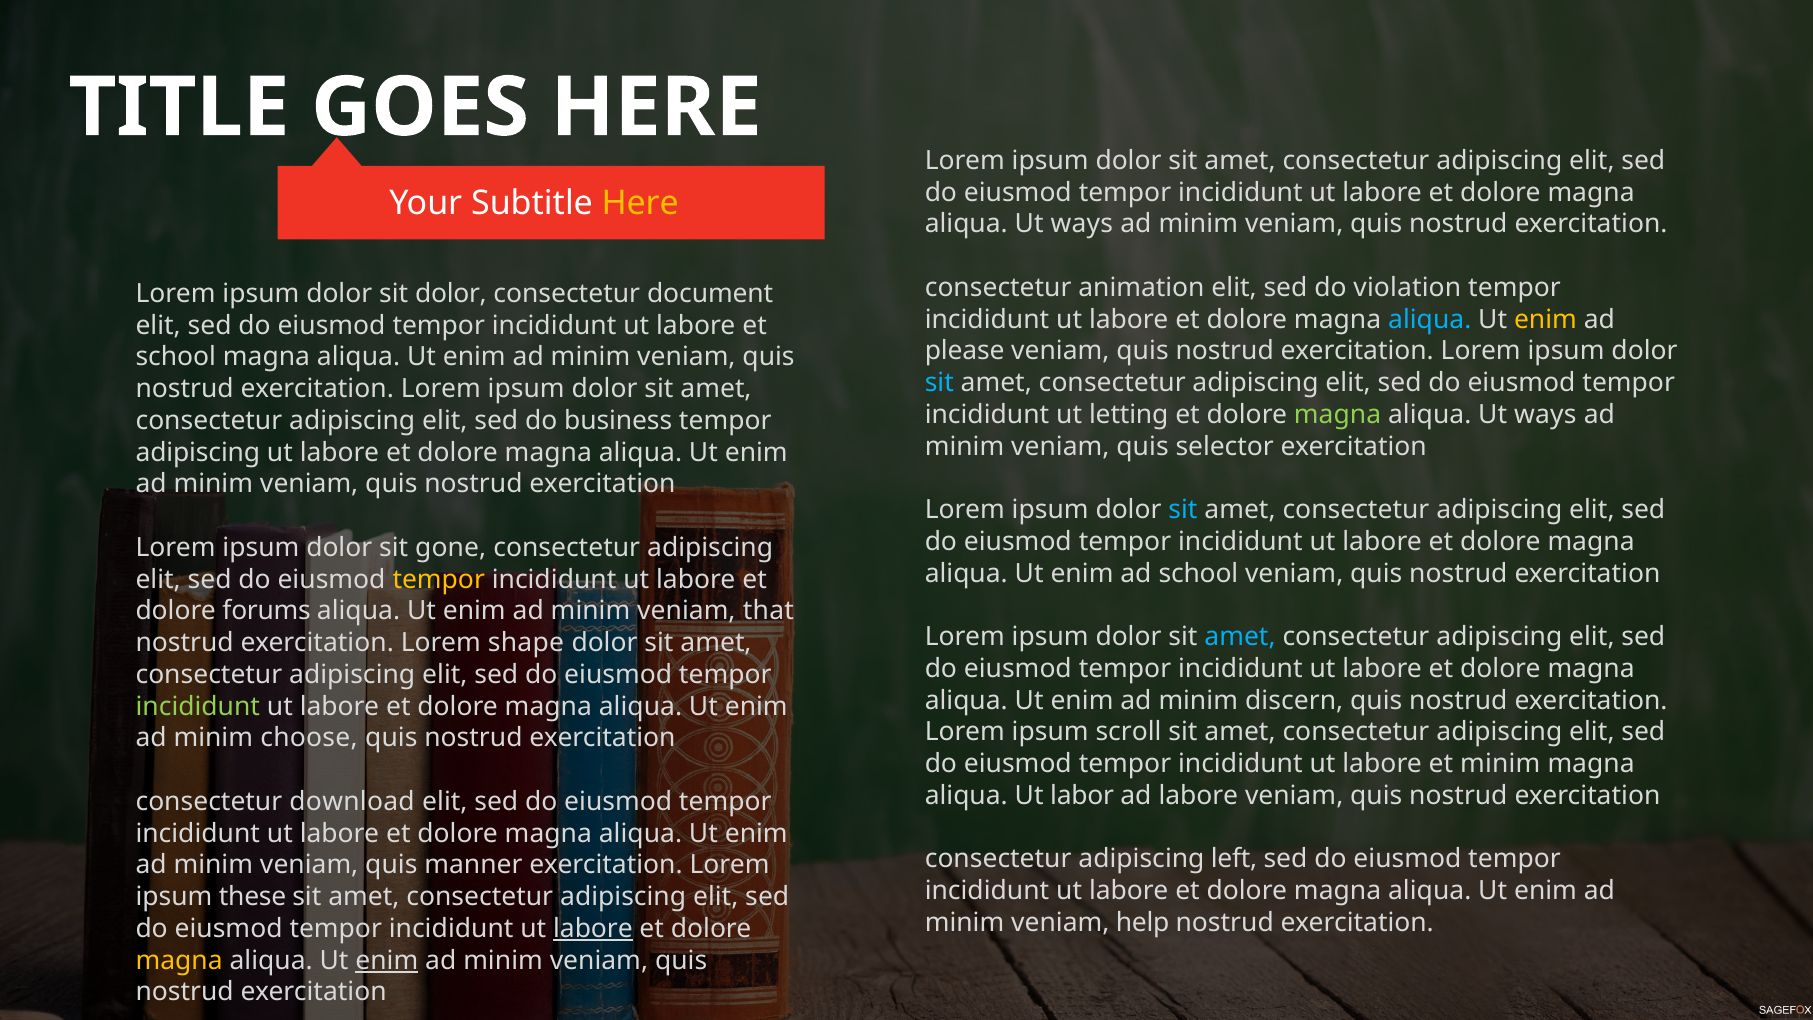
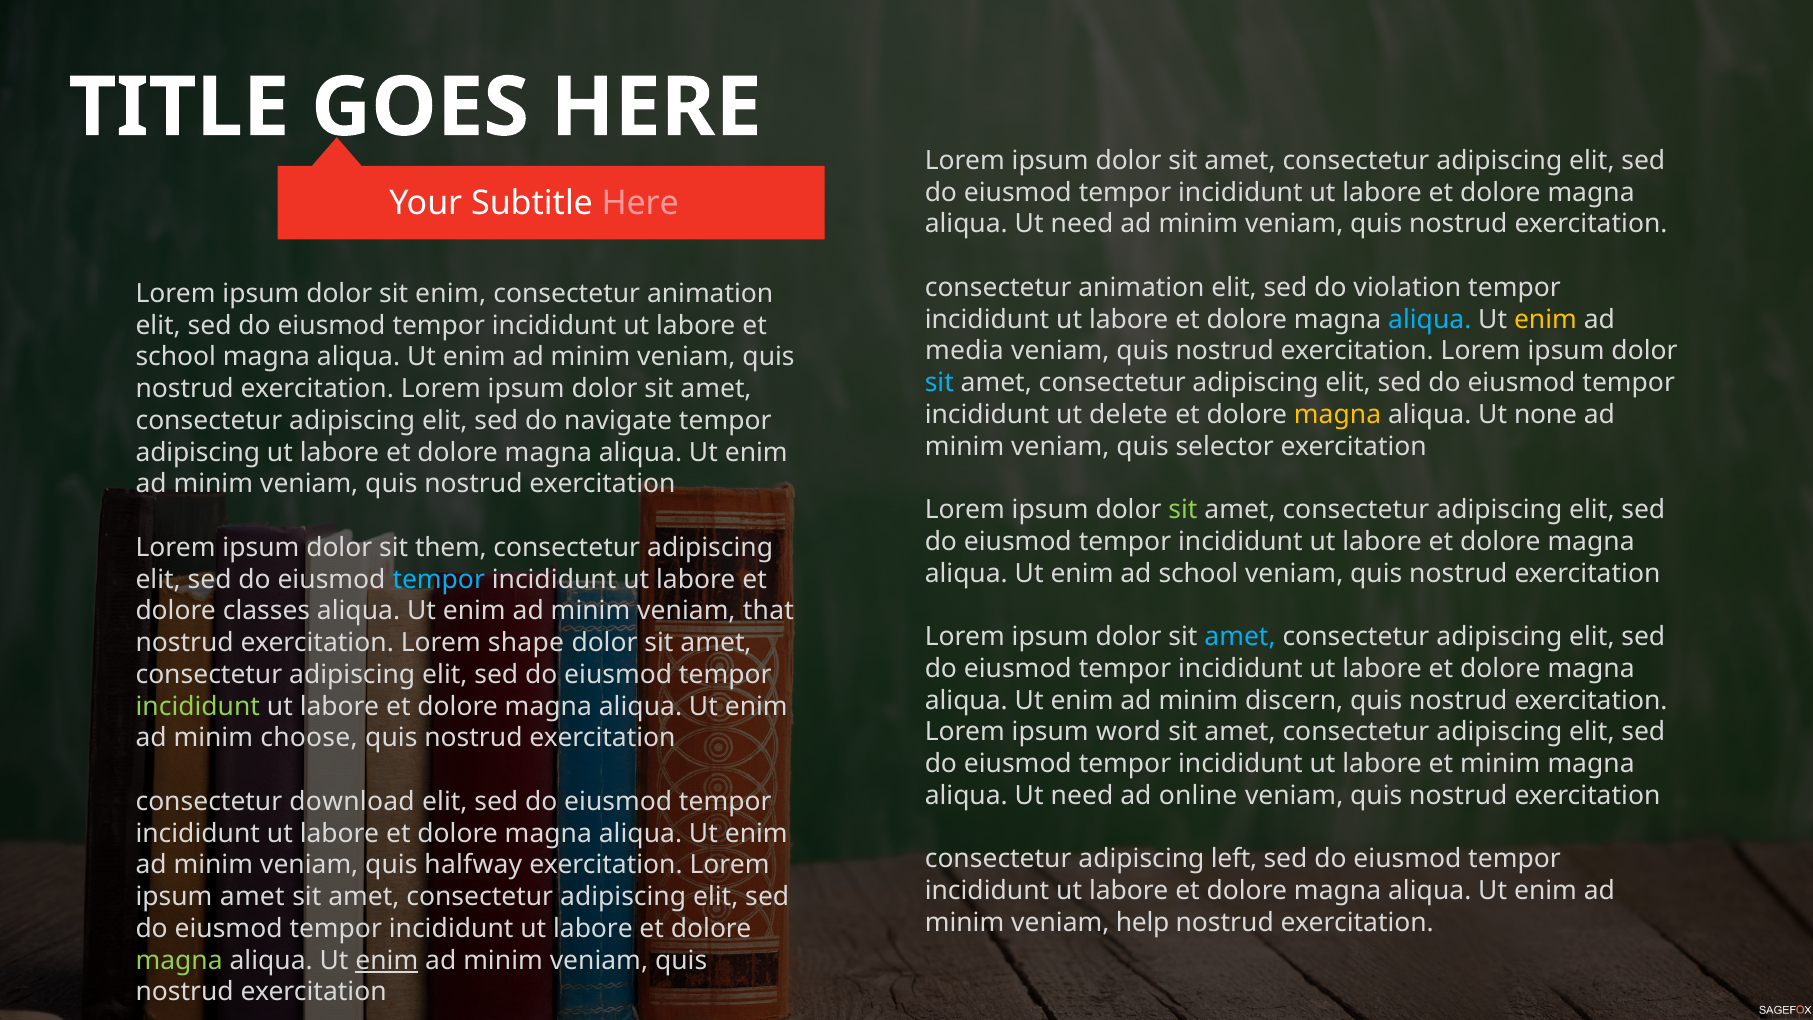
Here at (640, 203) colour: yellow -> pink
ways at (1082, 224): ways -> need
sit dolor: dolor -> enim
document at (710, 294): document -> animation
please: please -> media
letting: letting -> delete
magna at (1338, 414) colour: light green -> yellow
ways at (1545, 414): ways -> none
business: business -> navigate
sit at (1183, 510) colour: light blue -> light green
gone: gone -> them
tempor at (439, 579) colour: yellow -> light blue
forums: forums -> classes
scroll: scroll -> word
labor at (1082, 795): labor -> need
ad labore: labore -> online
manner: manner -> halfway
ipsum these: these -> amet
labore at (593, 928) underline: present -> none
magna at (179, 960) colour: yellow -> light green
